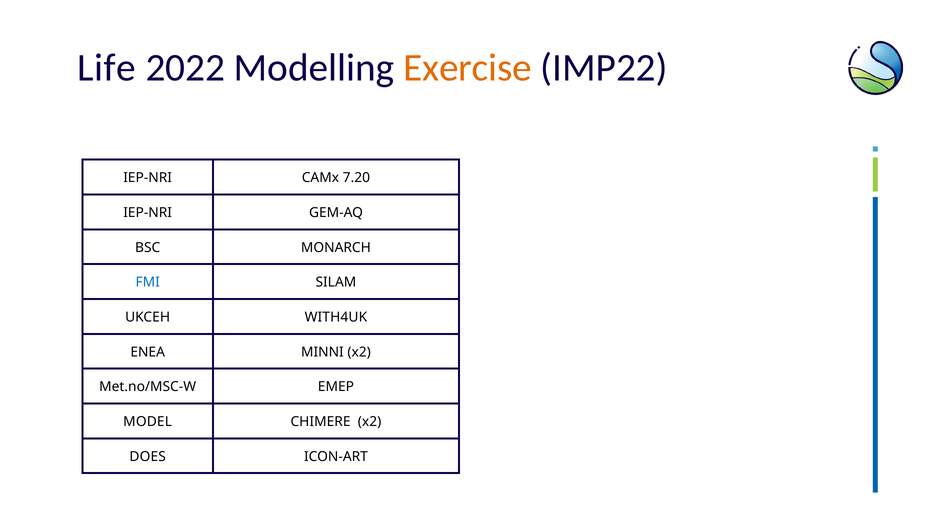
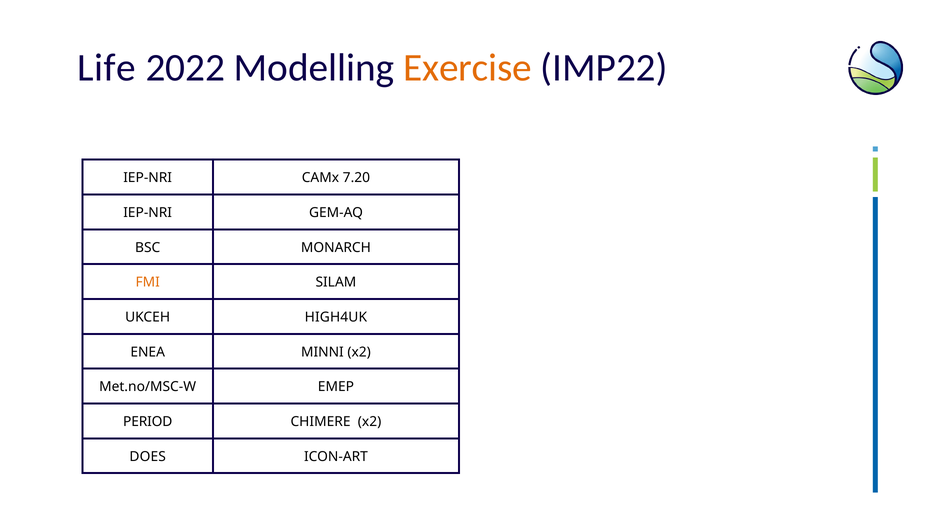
FMI colour: blue -> orange
WITH4UK: WITH4UK -> HIGH4UK
MODEL: MODEL -> PERIOD
